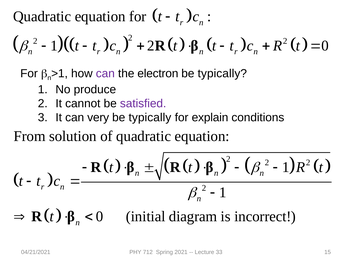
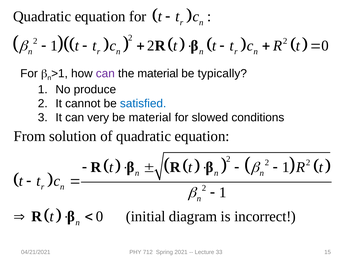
the electron: electron -> material
satisfied colour: purple -> blue
typically at (150, 118): typically -> material
explain: explain -> slowed
